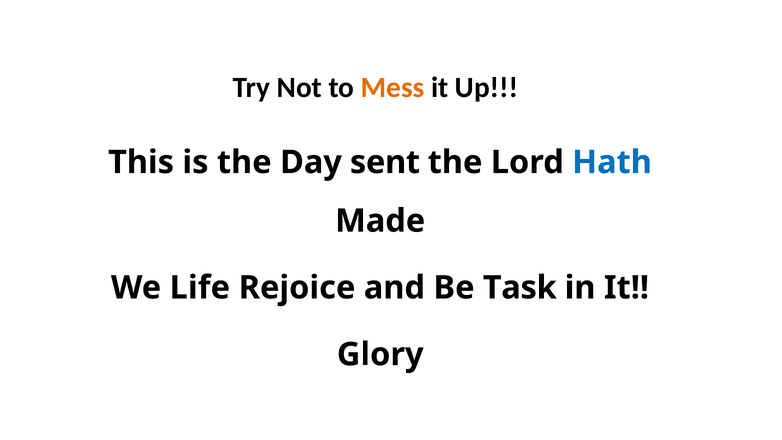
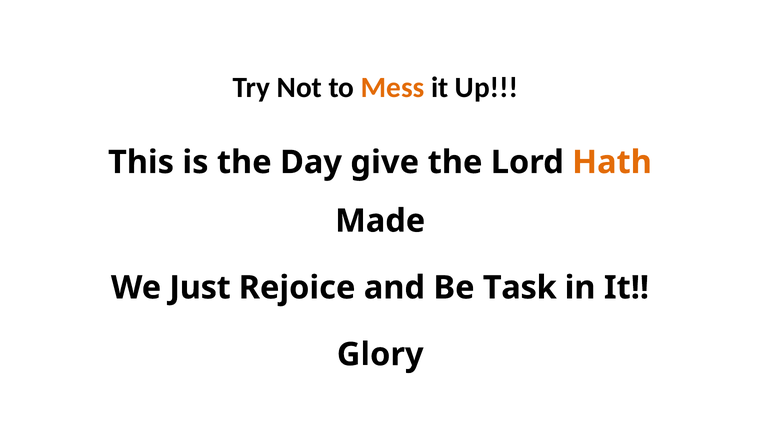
sent: sent -> give
Hath colour: blue -> orange
Life: Life -> Just
